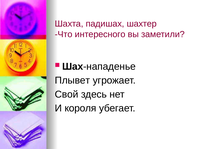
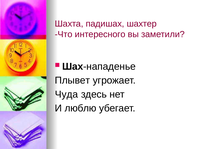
Свой: Свой -> Чуда
короля: короля -> люблю
